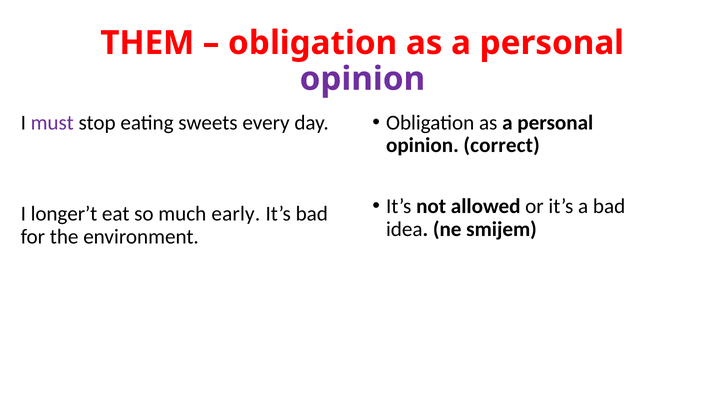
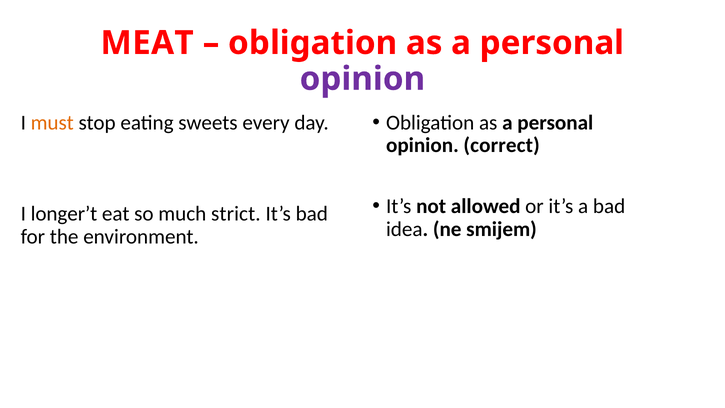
THEM: THEM -> MEAT
must colour: purple -> orange
early: early -> strict
